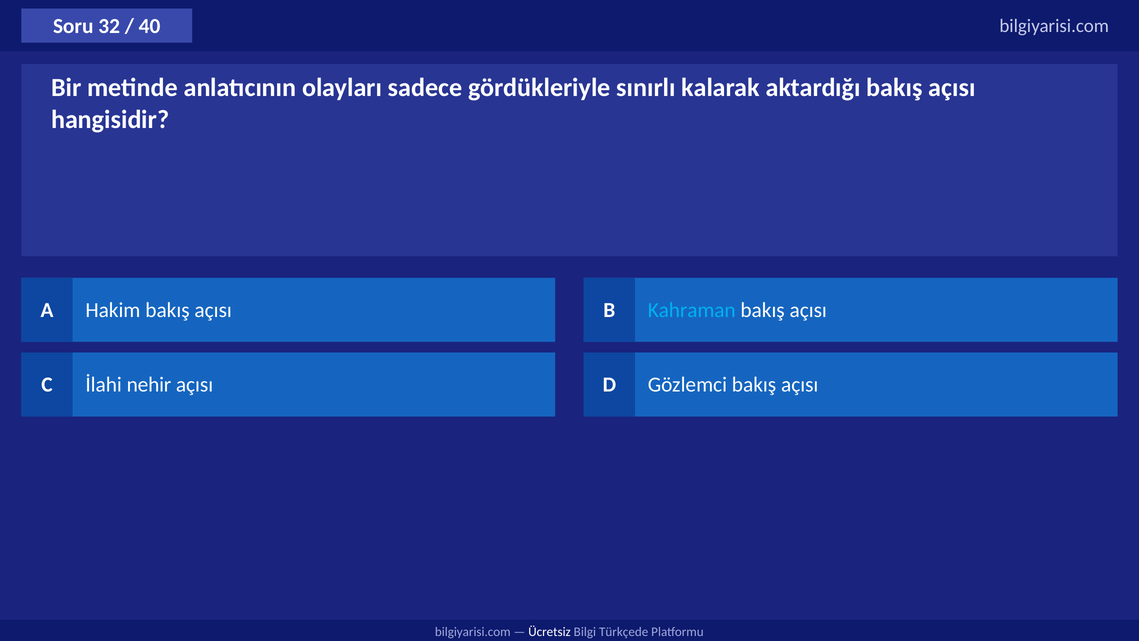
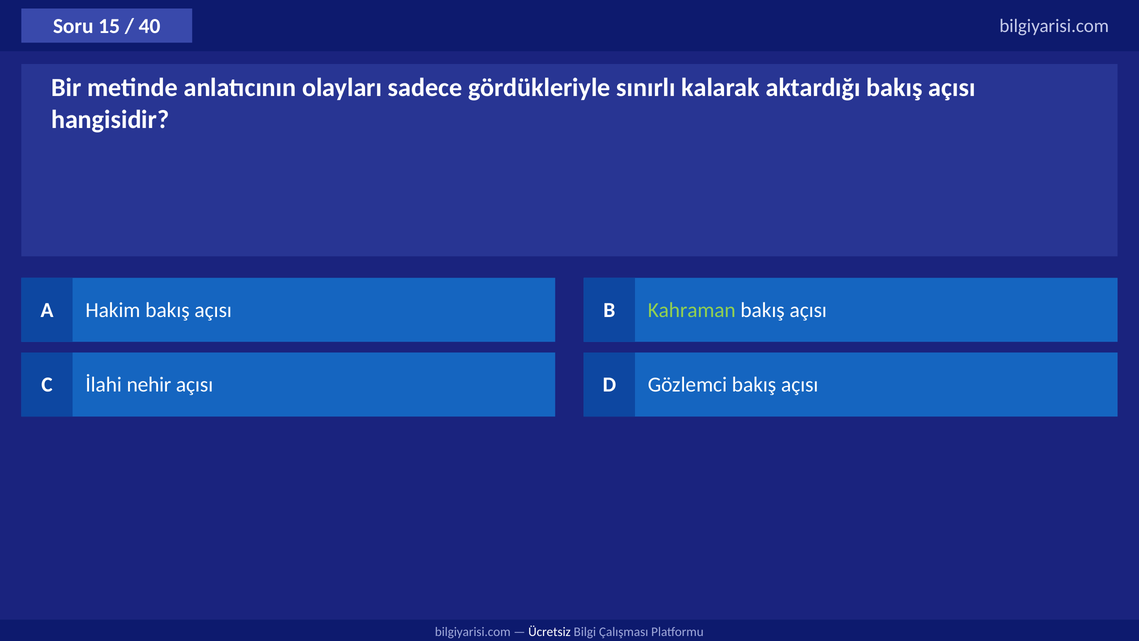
32: 32 -> 15
Kahraman colour: light blue -> light green
Türkçede: Türkçede -> Çalışması
